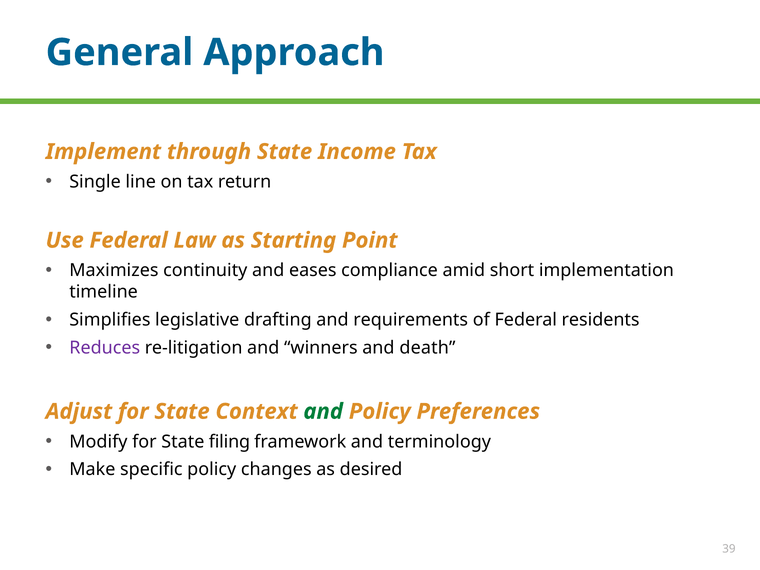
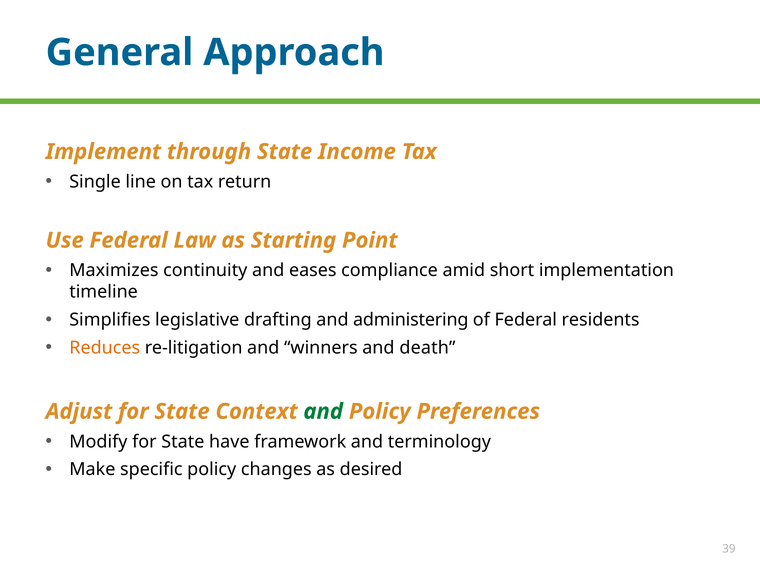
requirements: requirements -> administering
Reduces colour: purple -> orange
filing: filing -> have
